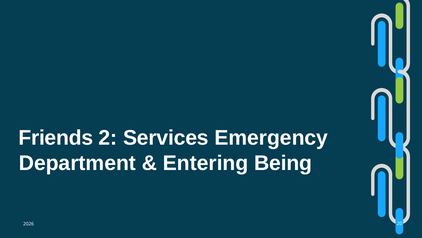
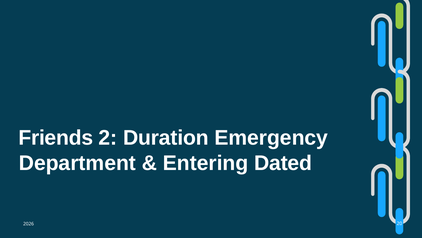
Services: Services -> Duration
Being: Being -> Dated
